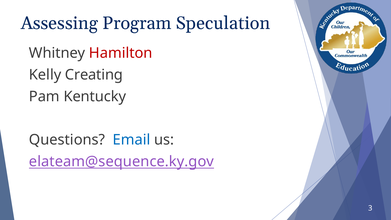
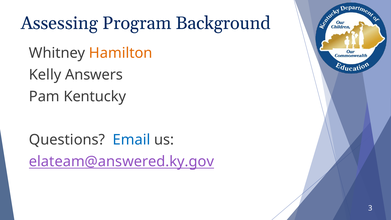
Speculation: Speculation -> Background
Hamilton colour: red -> orange
Creating: Creating -> Answers
elateam@sequence.ky.gov: elateam@sequence.ky.gov -> elateam@answered.ky.gov
